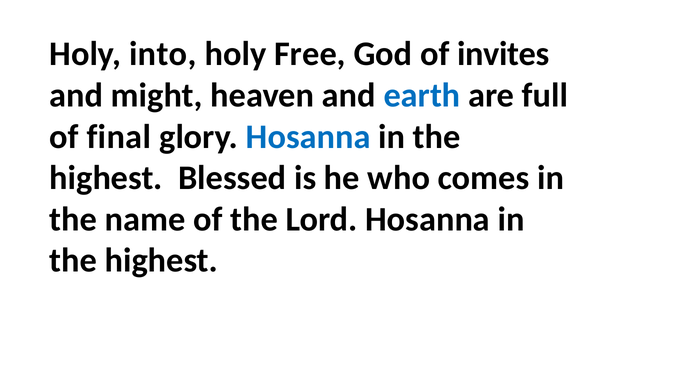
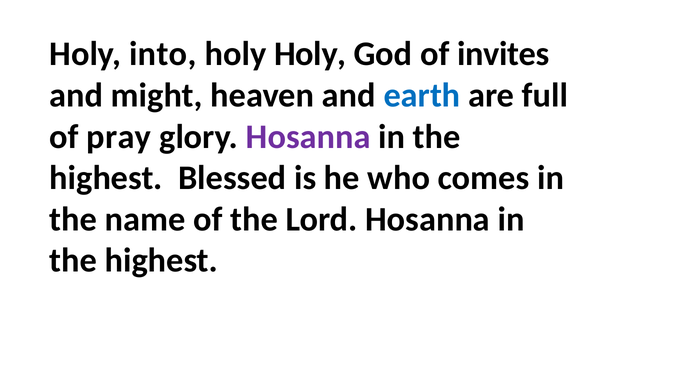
holy Free: Free -> Holy
final: final -> pray
Hosanna at (308, 137) colour: blue -> purple
